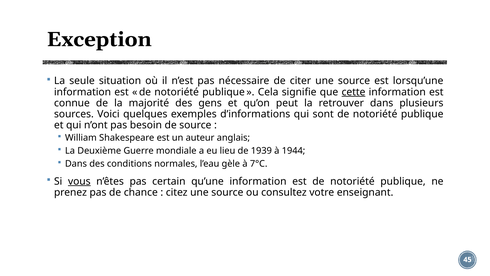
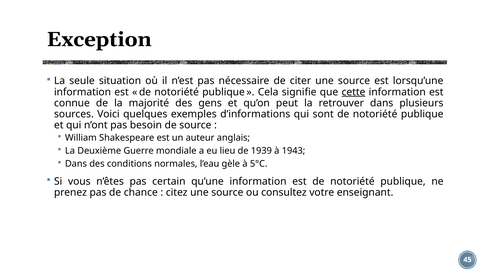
1944: 1944 -> 1943
7°C: 7°C -> 5°C
vous underline: present -> none
